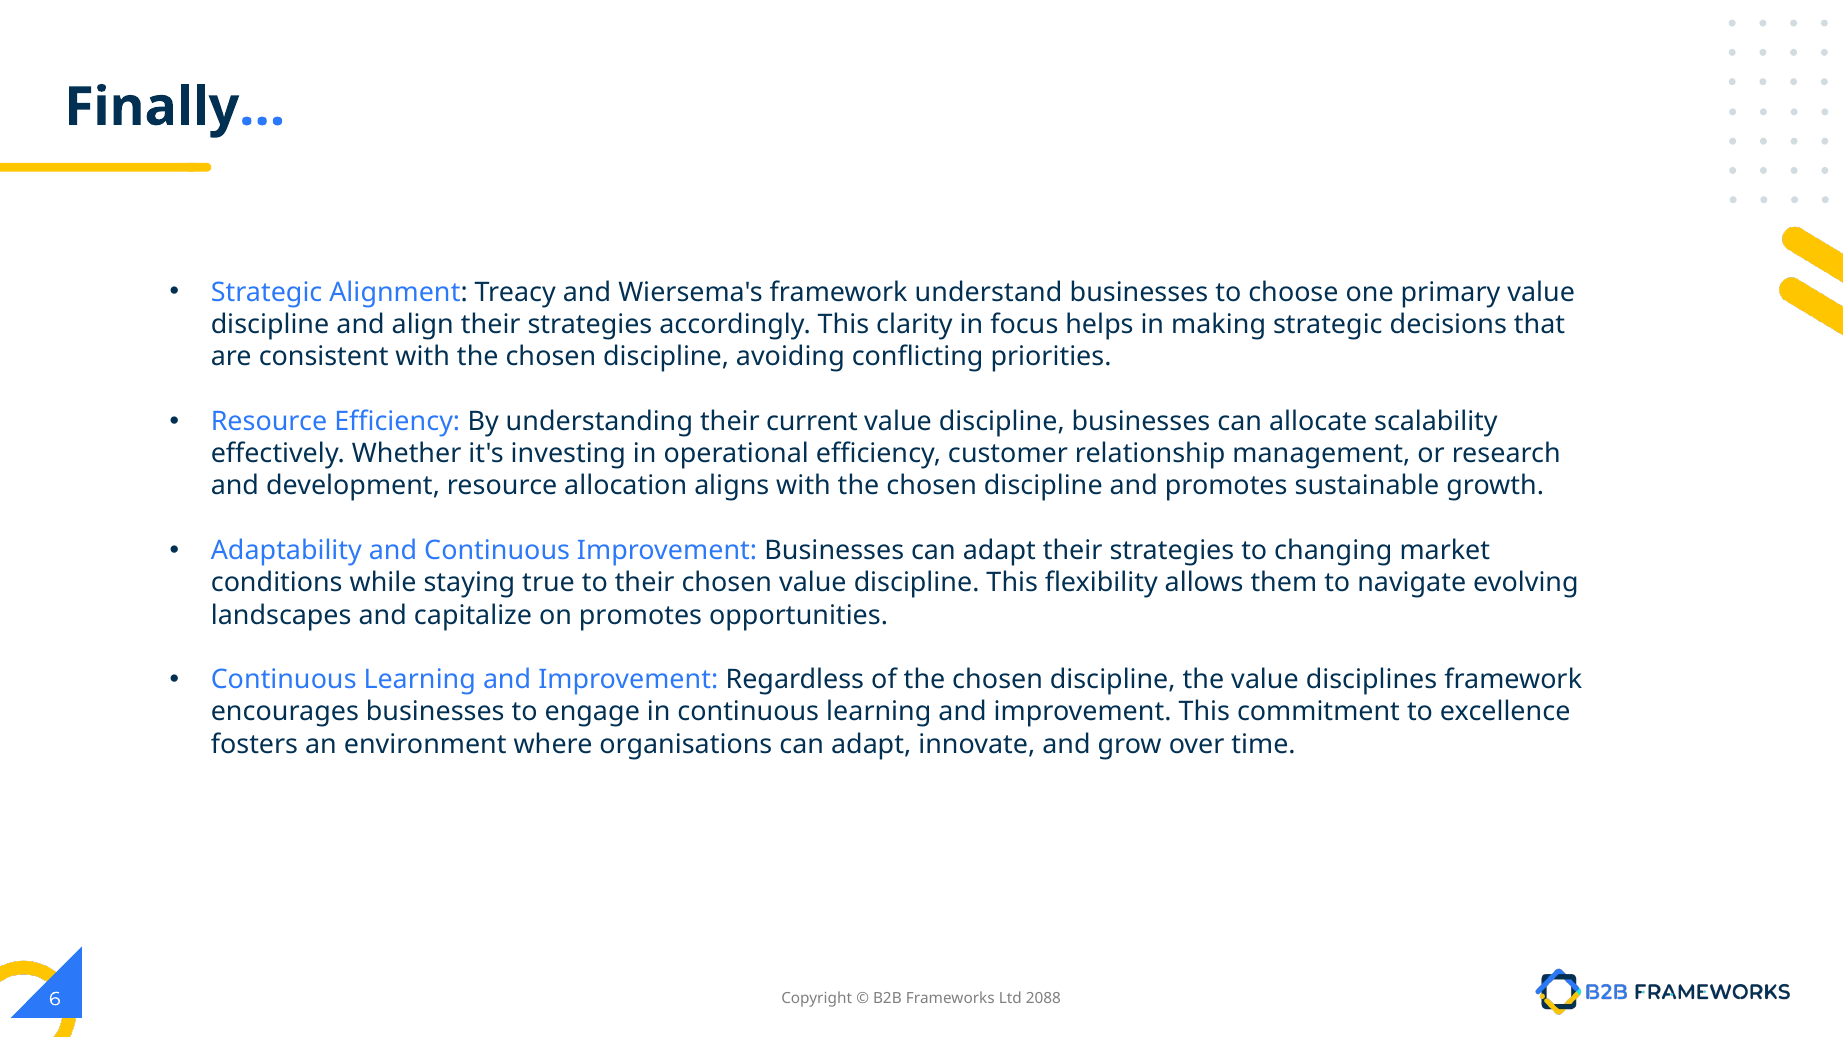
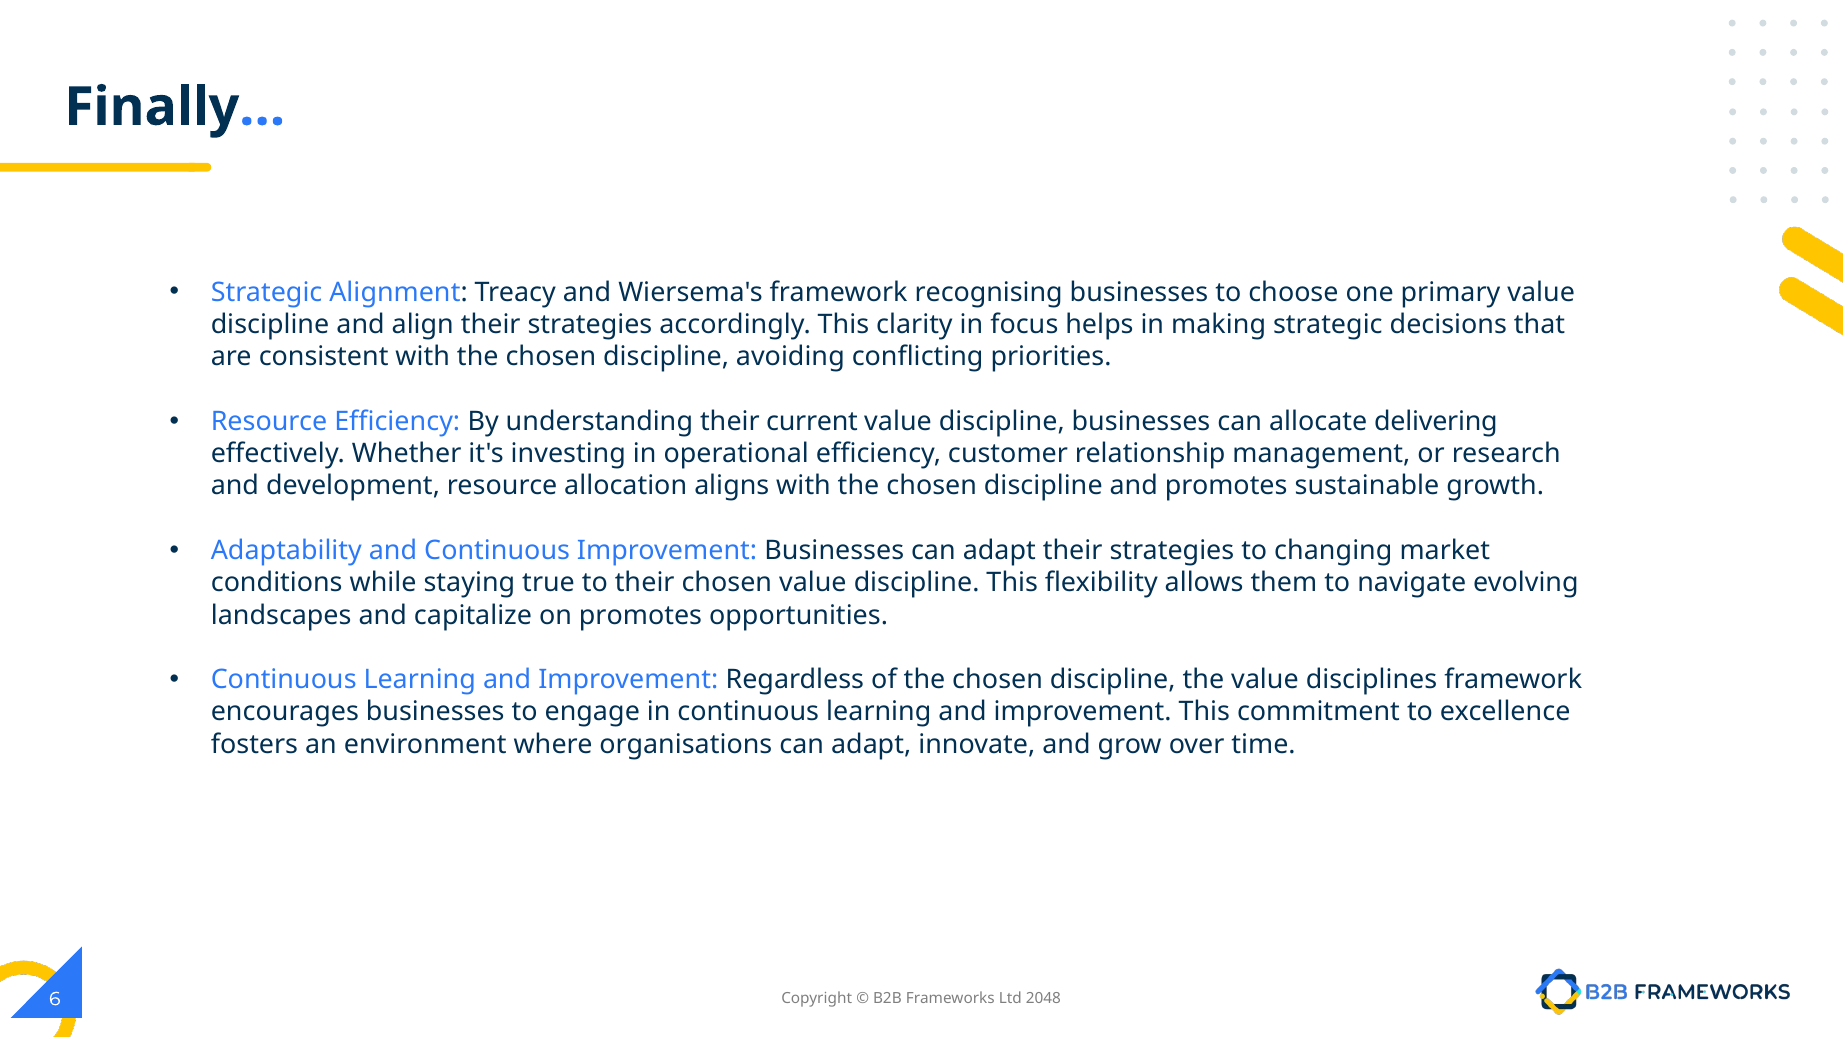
understand: understand -> recognising
scalability: scalability -> delivering
2088: 2088 -> 2048
